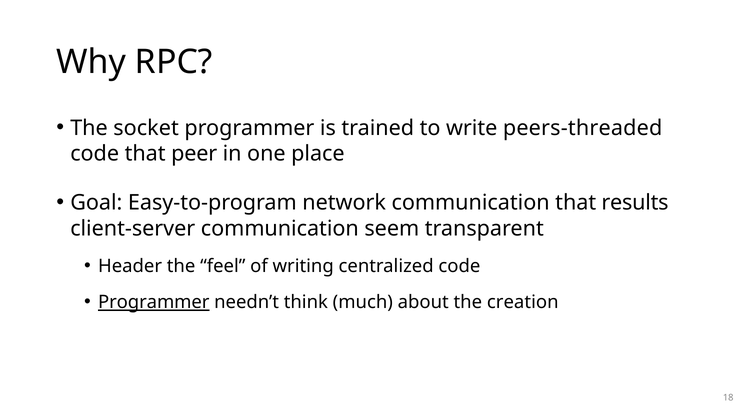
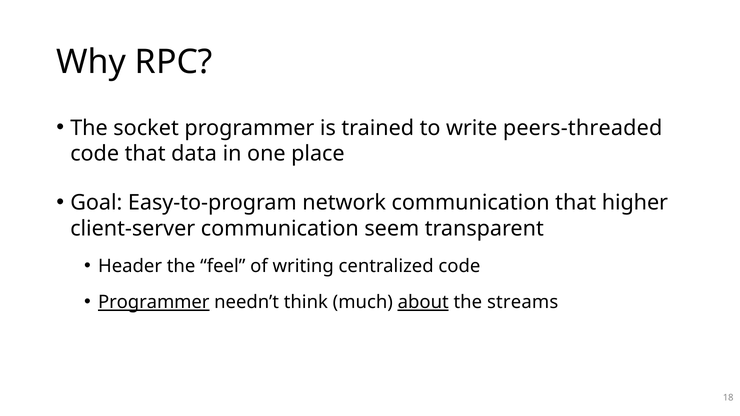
peer: peer -> data
results: results -> higher
about underline: none -> present
creation: creation -> streams
